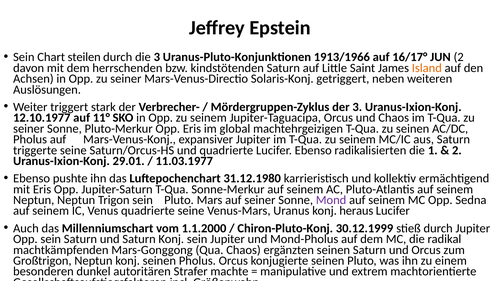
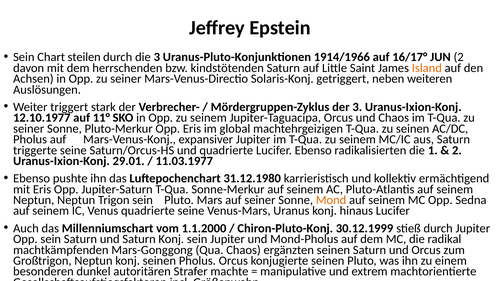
1913/1966: 1913/1966 -> 1914/1966
Mond colour: purple -> orange
heraus: heraus -> hinaus
